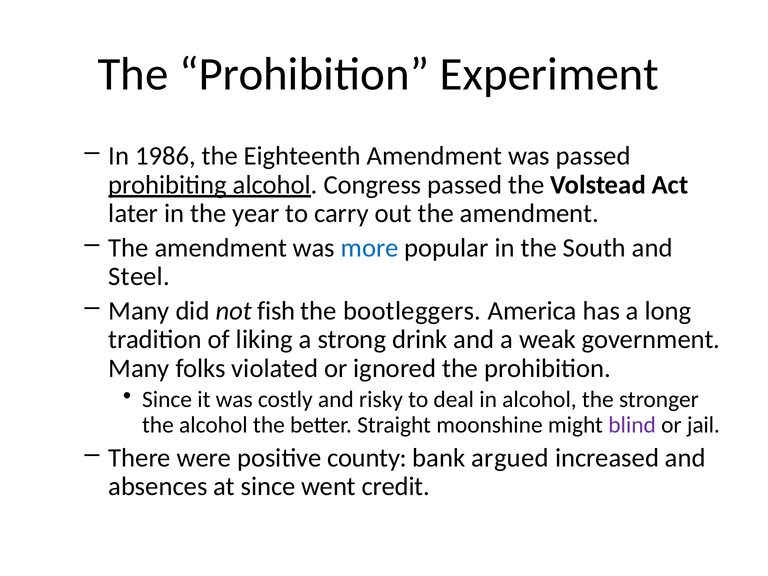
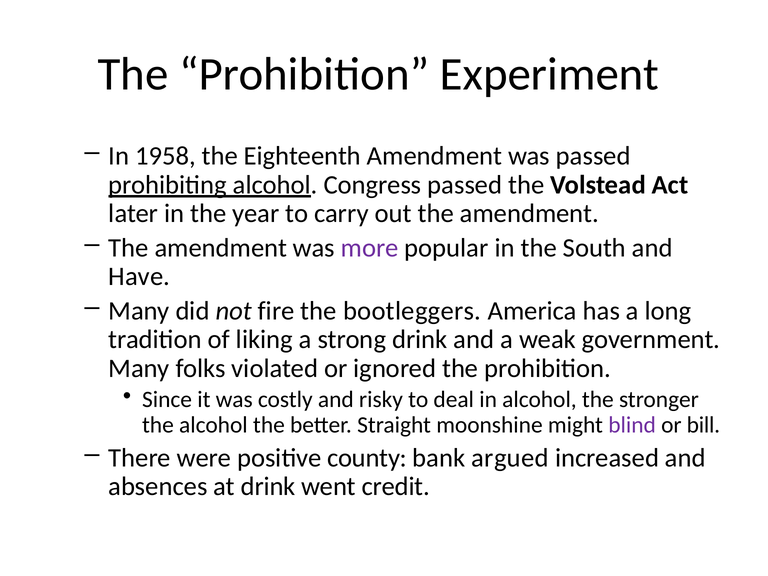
1986: 1986 -> 1958
more colour: blue -> purple
Steel: Steel -> Have
fish: fish -> fire
jail: jail -> bill
at since: since -> drink
